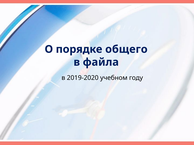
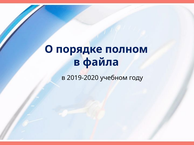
общего: общего -> полном
